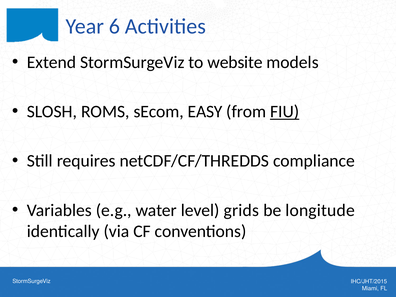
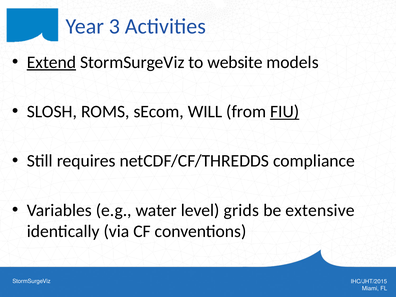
6: 6 -> 3
Extend underline: none -> present
EASY: EASY -> WILL
longitude: longitude -> extensive
